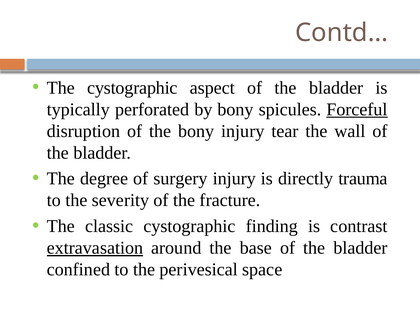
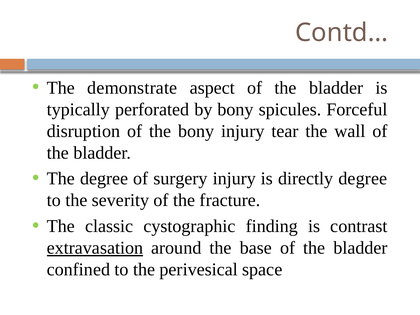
The cystographic: cystographic -> demonstrate
Forceful underline: present -> none
directly trauma: trauma -> degree
